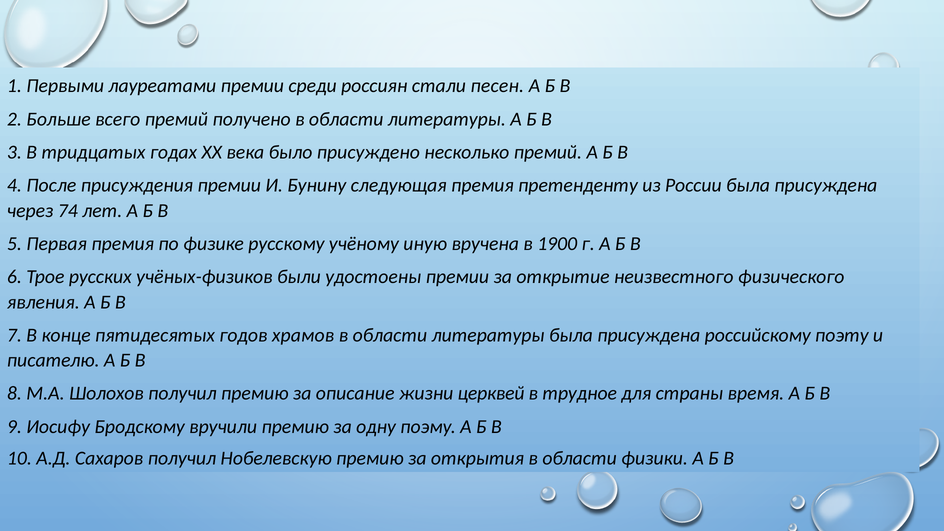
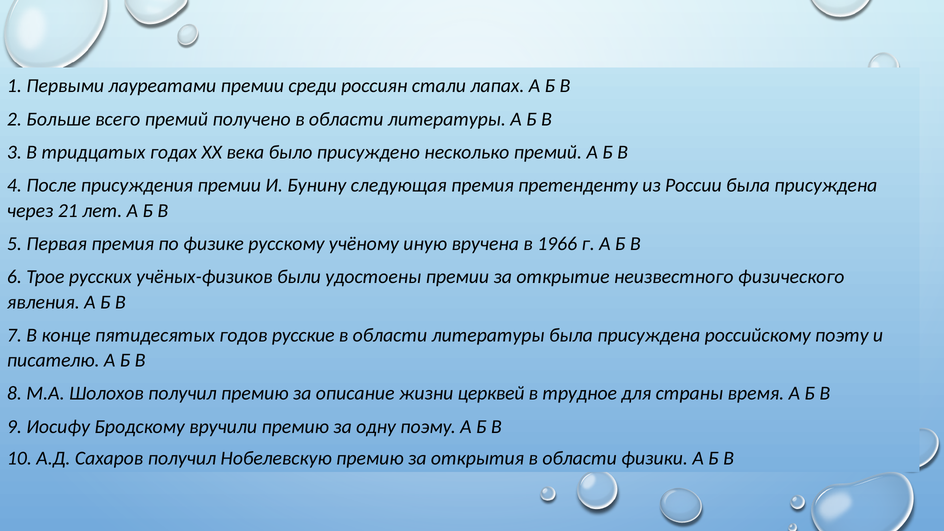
песен: песен -> лапах
74: 74 -> 21
1900: 1900 -> 1966
храмов: храмов -> русские
